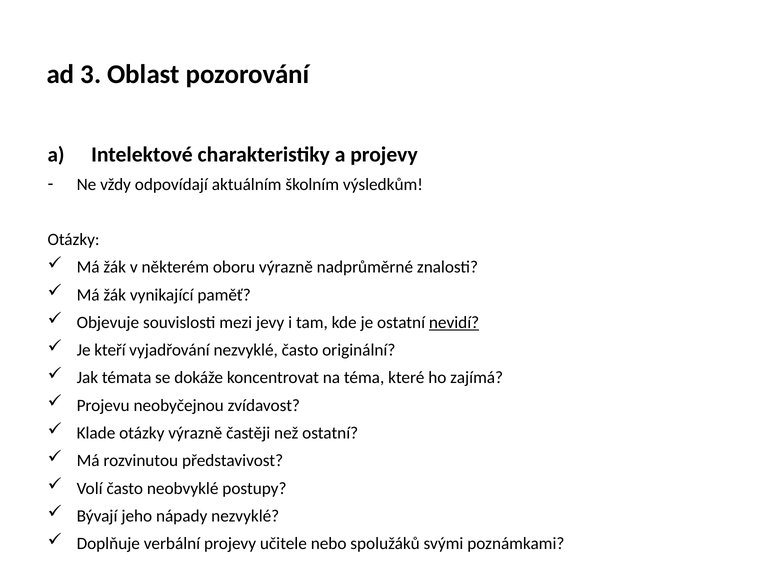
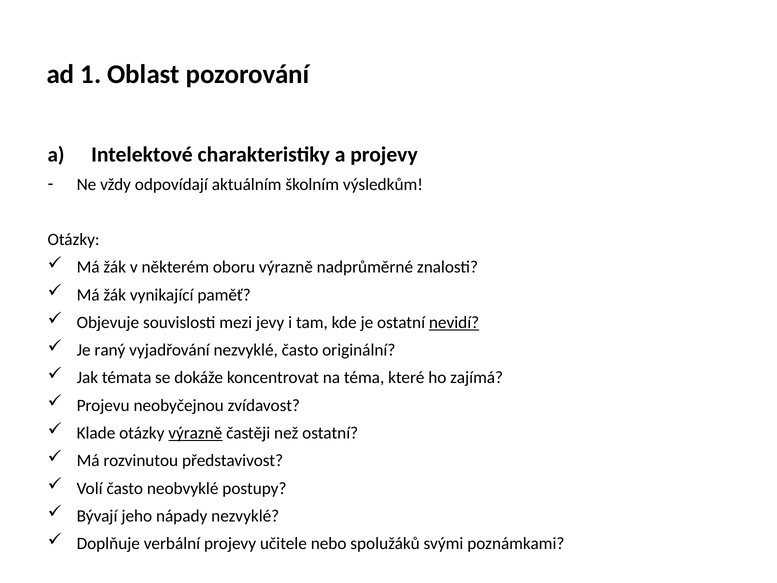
3: 3 -> 1
kteří: kteří -> raný
výrazně at (195, 433) underline: none -> present
